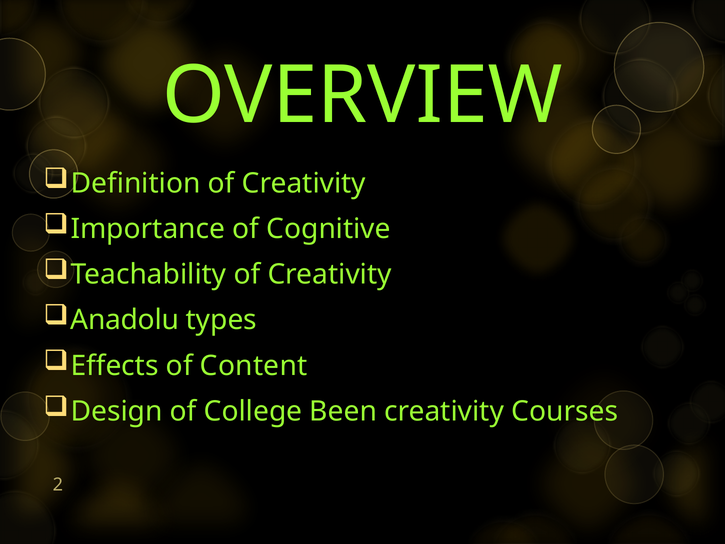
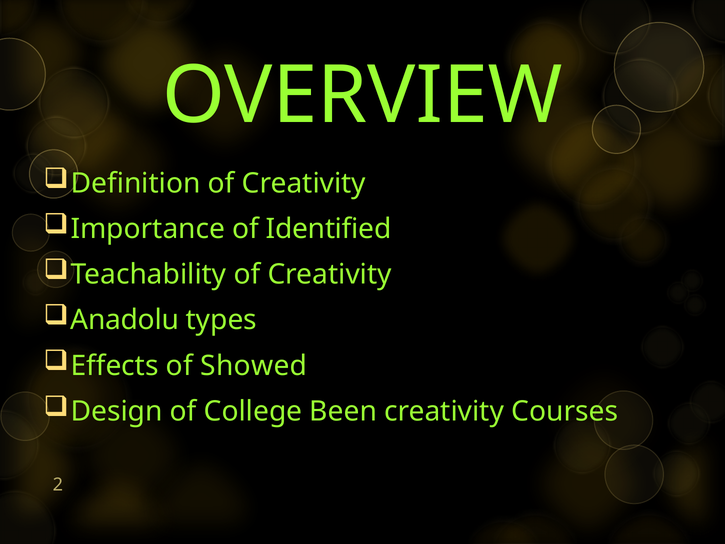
Cognitive: Cognitive -> Identified
Content: Content -> Showed
